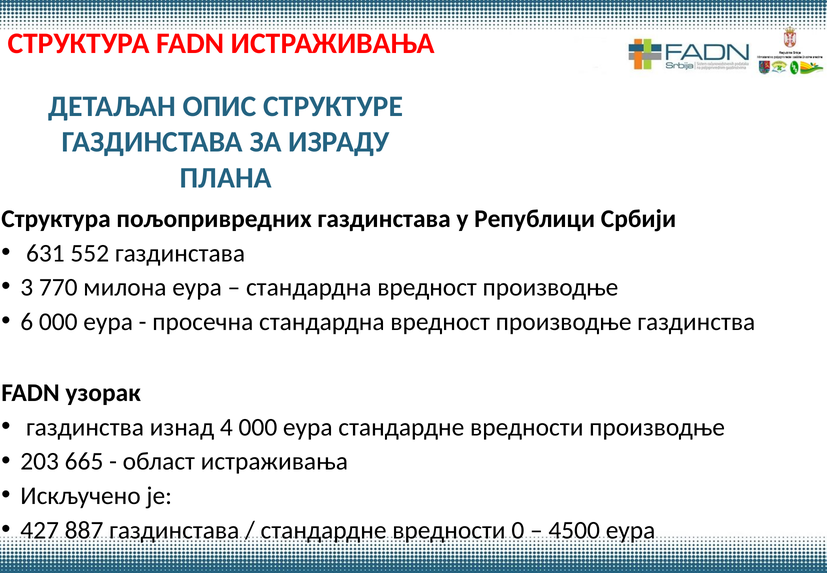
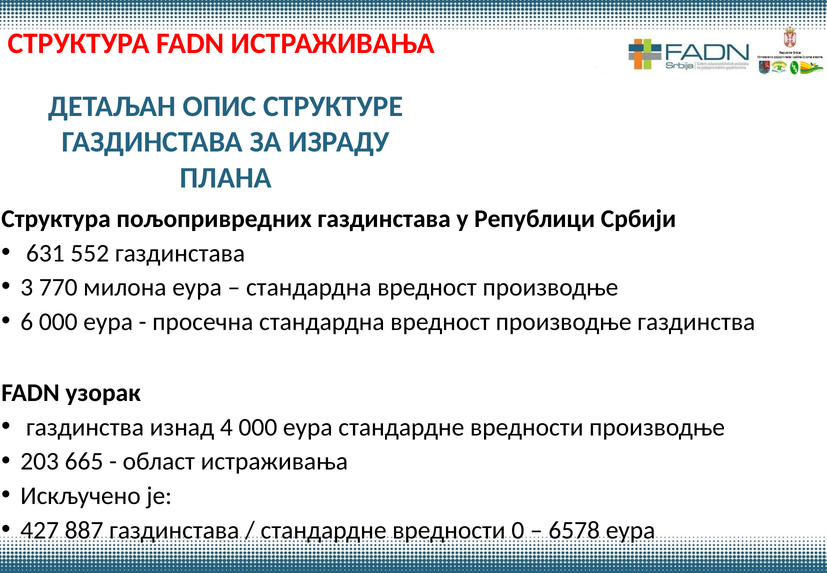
4500: 4500 -> 6578
